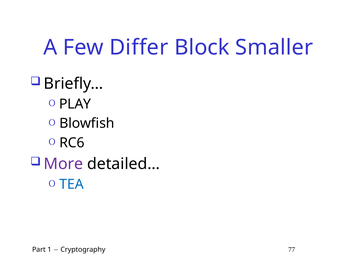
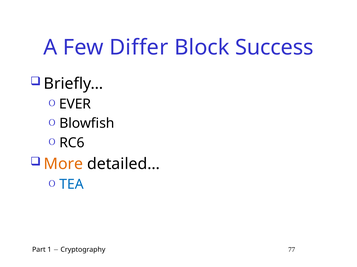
Smaller: Smaller -> Success
PLAY: PLAY -> EVER
More colour: purple -> orange
